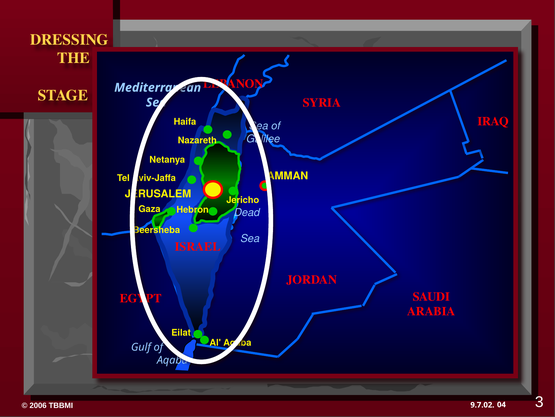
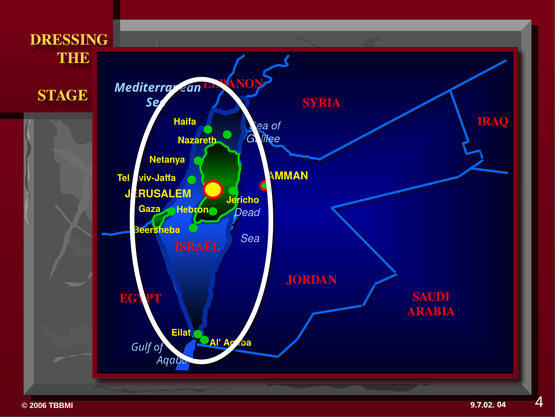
3: 3 -> 4
